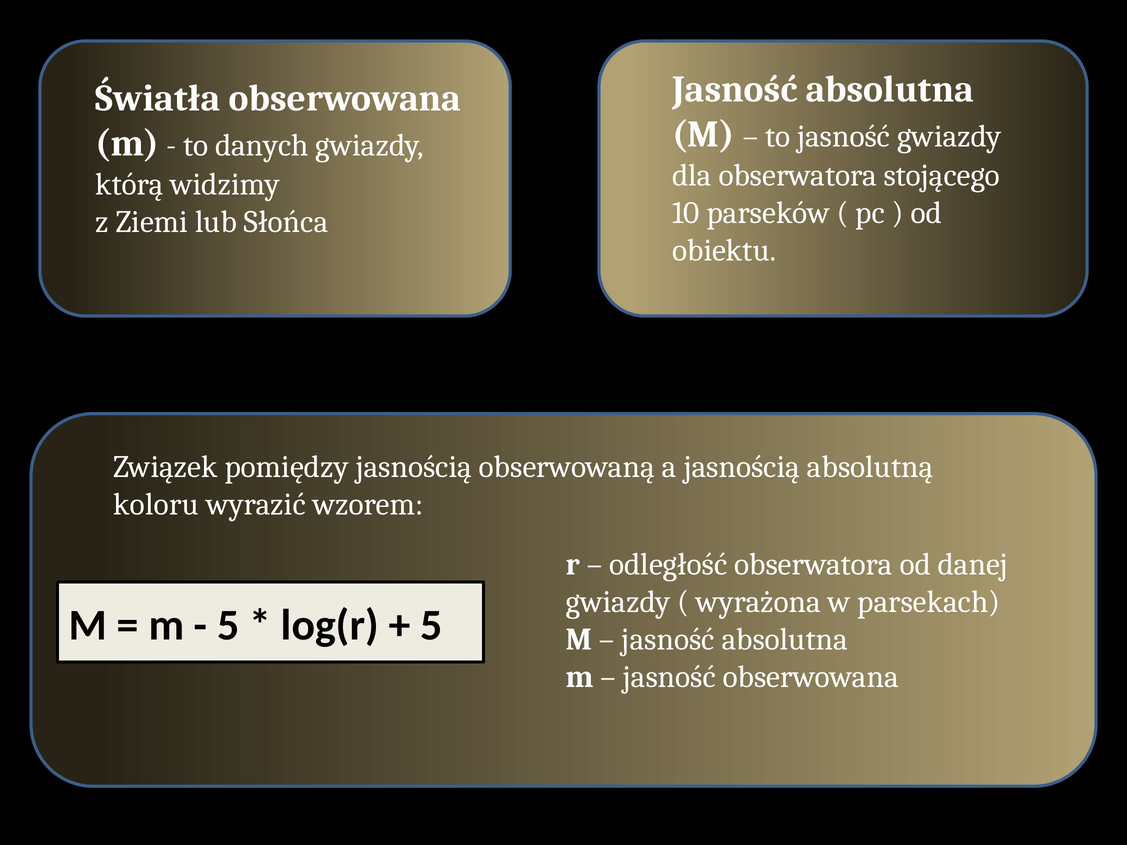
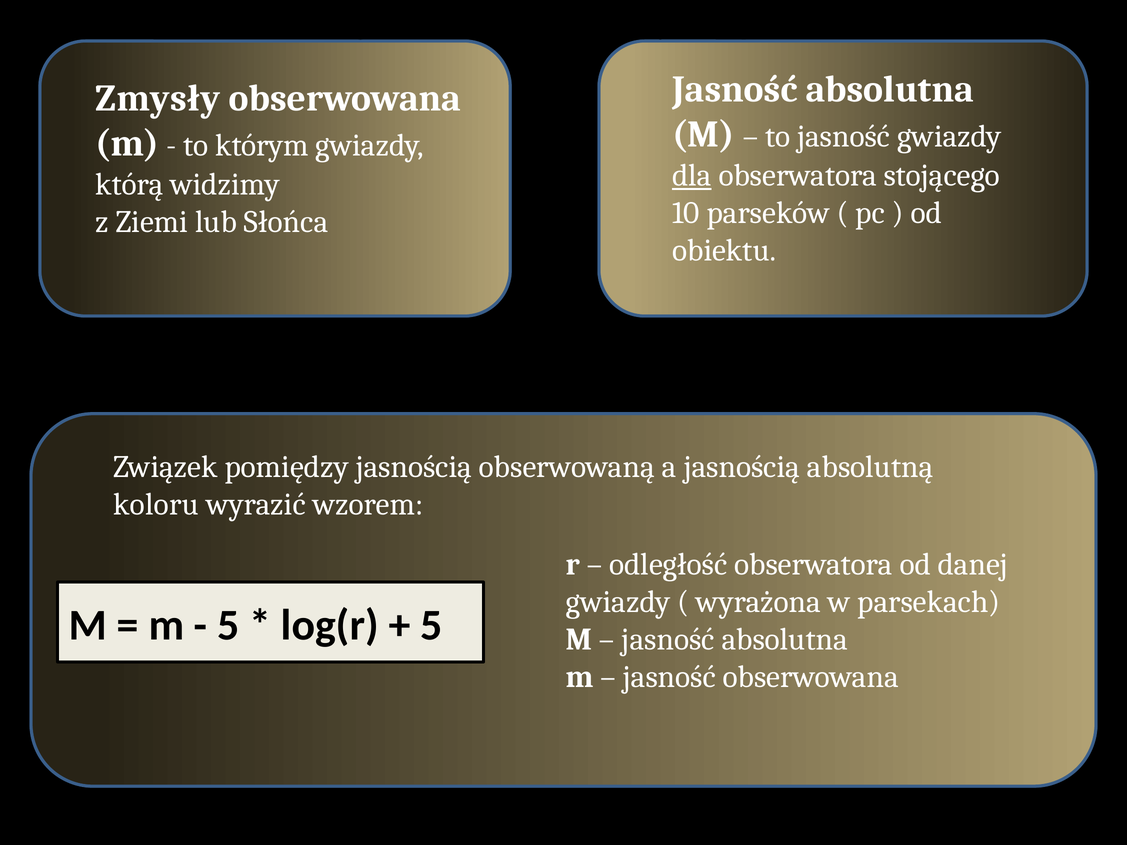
Światła: Światła -> Zmysły
danych: danych -> którym
dla underline: none -> present
